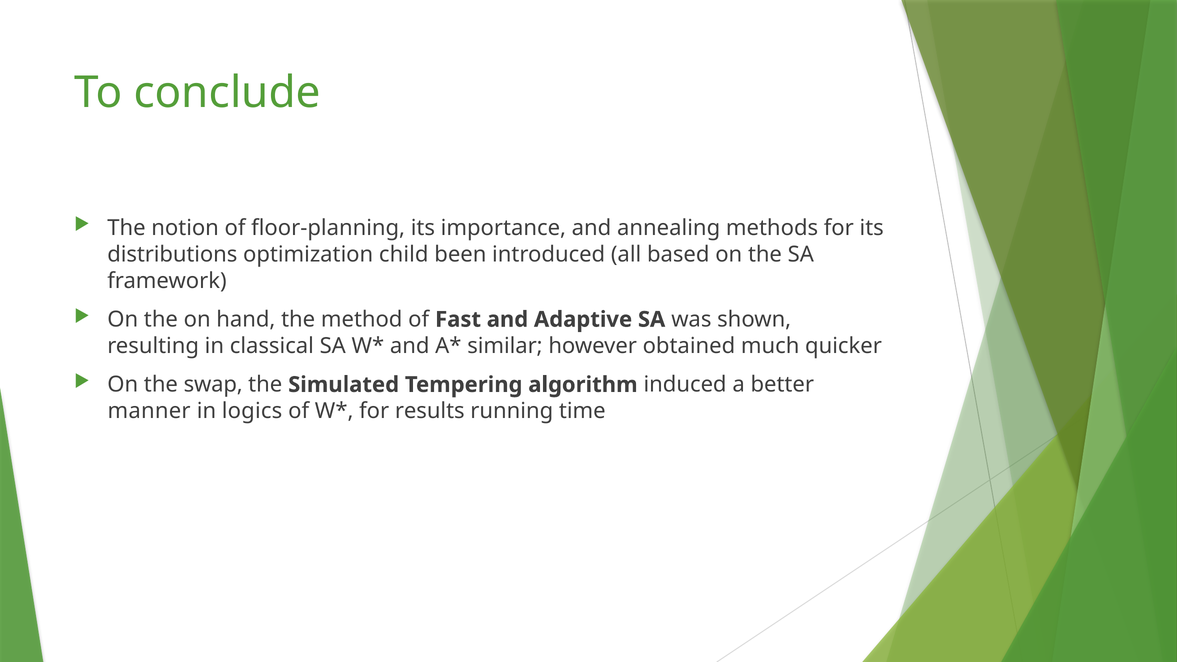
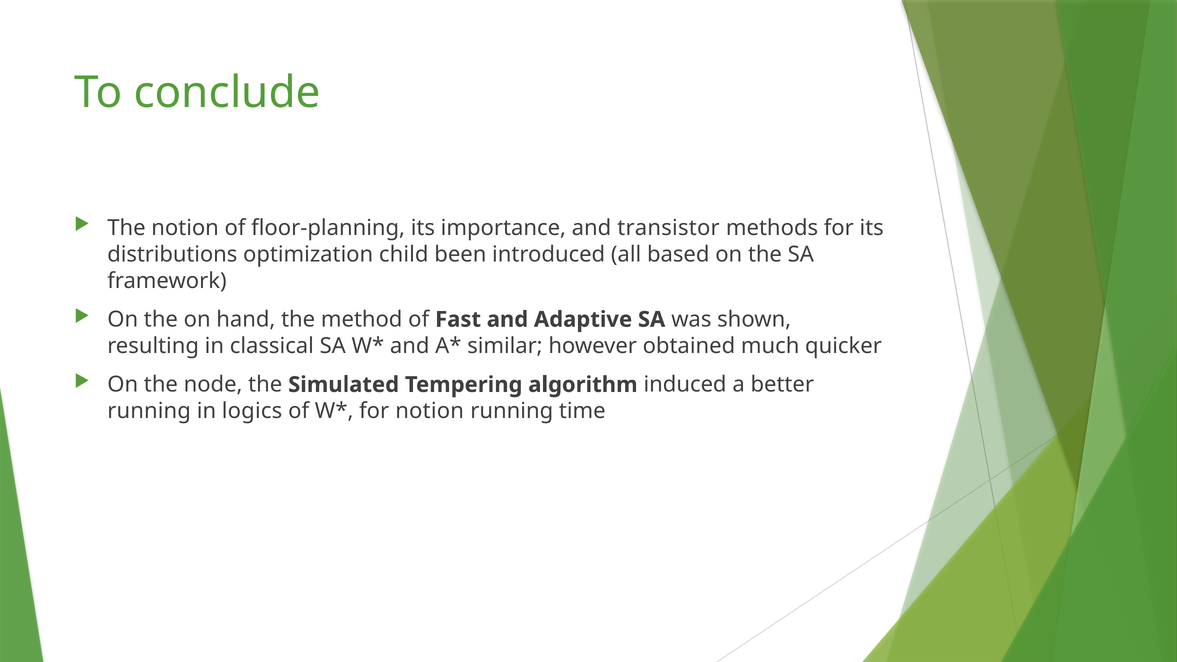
annealing: annealing -> transistor
swap: swap -> node
manner at (149, 411): manner -> running
for results: results -> notion
